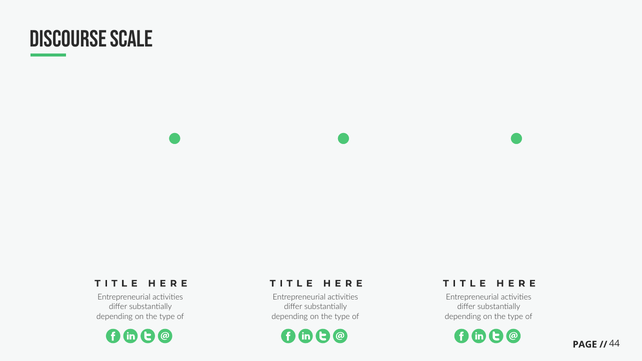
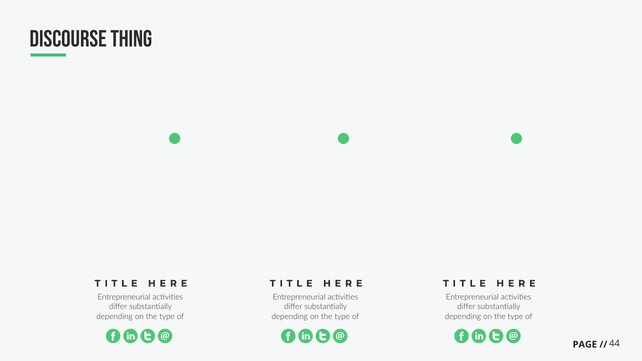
SCALE: SCALE -> THING
